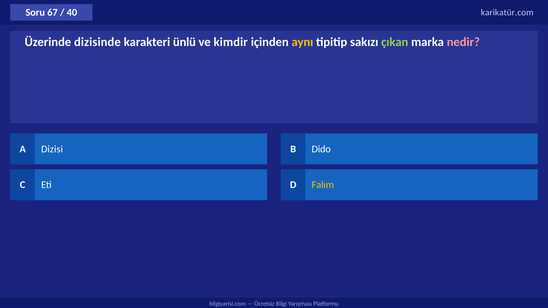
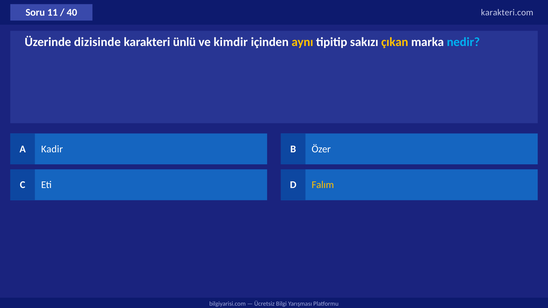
67: 67 -> 11
karikatür.com: karikatür.com -> karakteri.com
çıkan colour: light green -> yellow
nedir colour: pink -> light blue
Dizisi: Dizisi -> Kadir
Dido: Dido -> Özer
